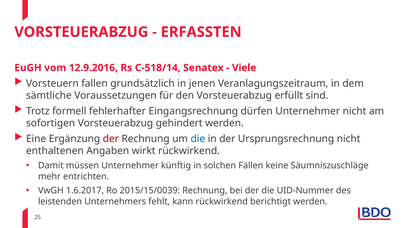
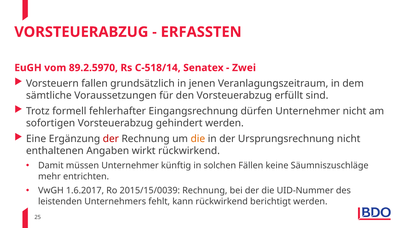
12.9.2016: 12.9.2016 -> 89.2.5970
Viele: Viele -> Zwei
die at (198, 139) colour: blue -> orange
